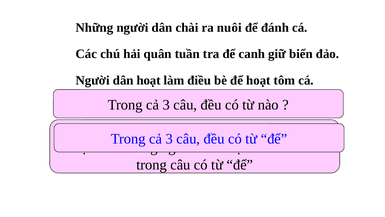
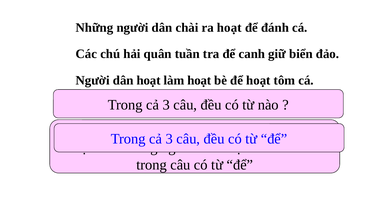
ra nuôi: nuôi -> hoạt
làm điều: điều -> hoạt
